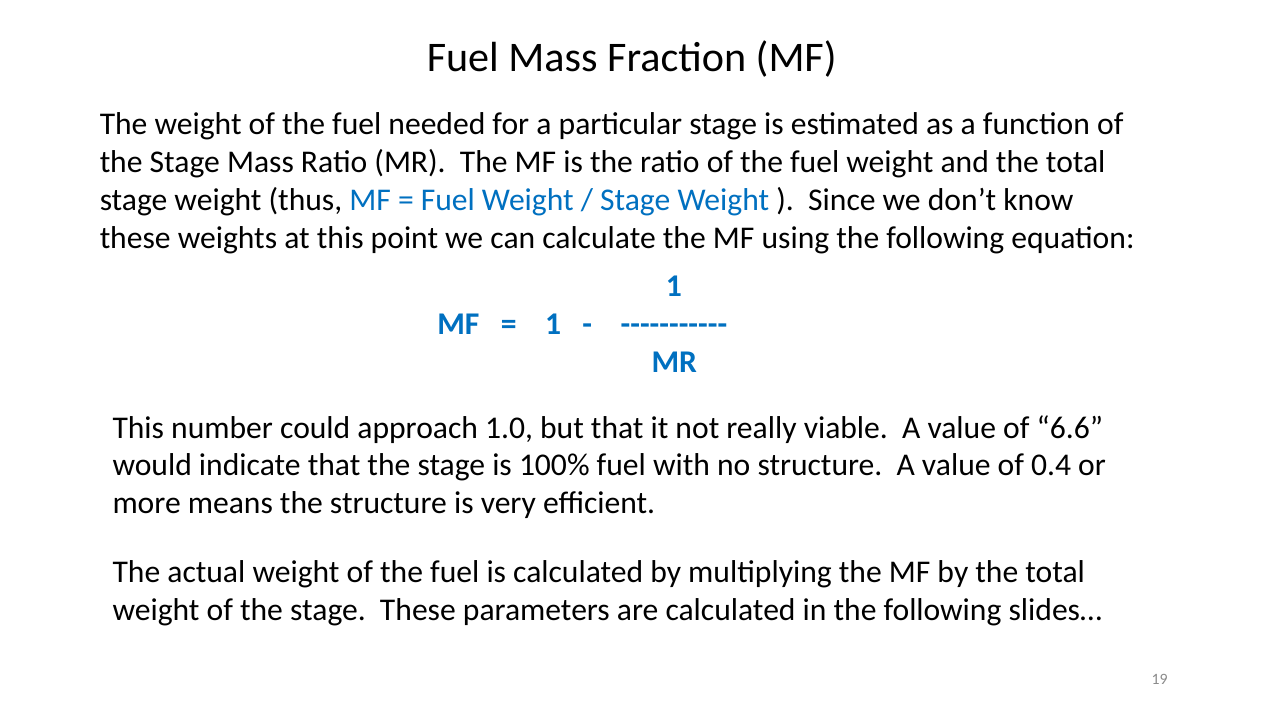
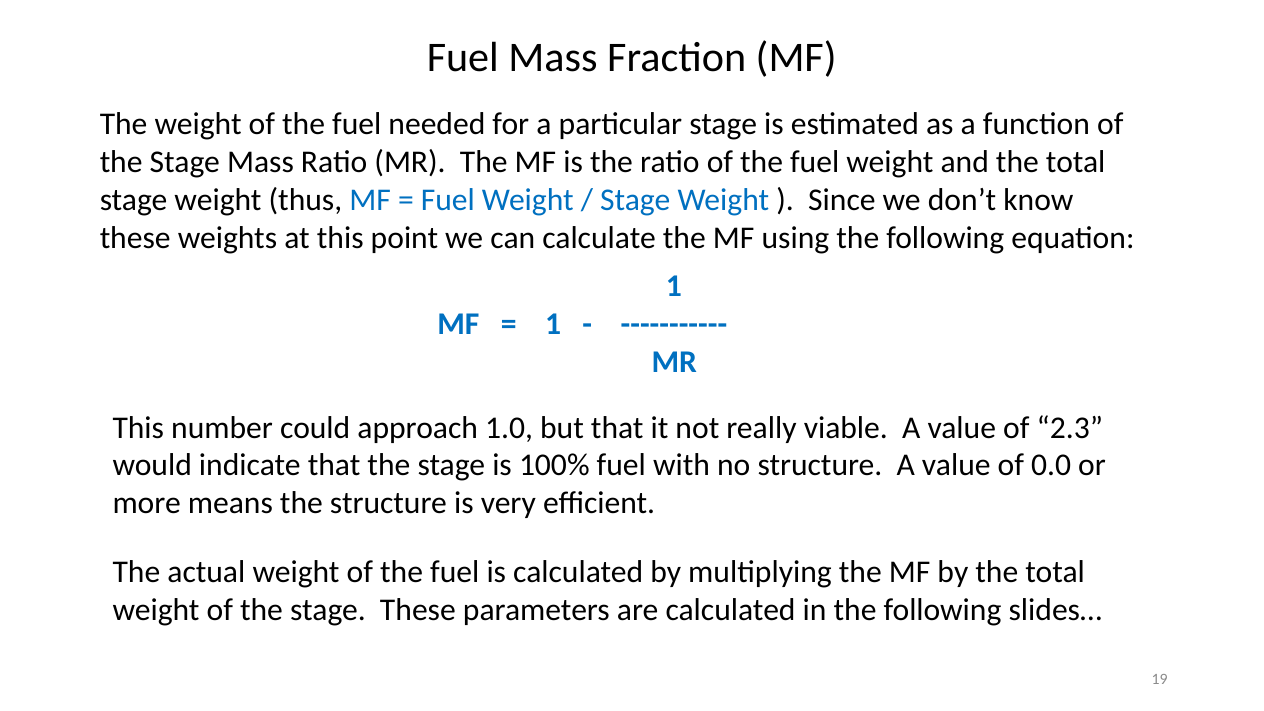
6.6: 6.6 -> 2.3
0.4: 0.4 -> 0.0
